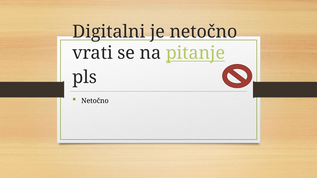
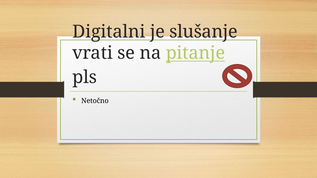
je netočno: netočno -> slušanje
